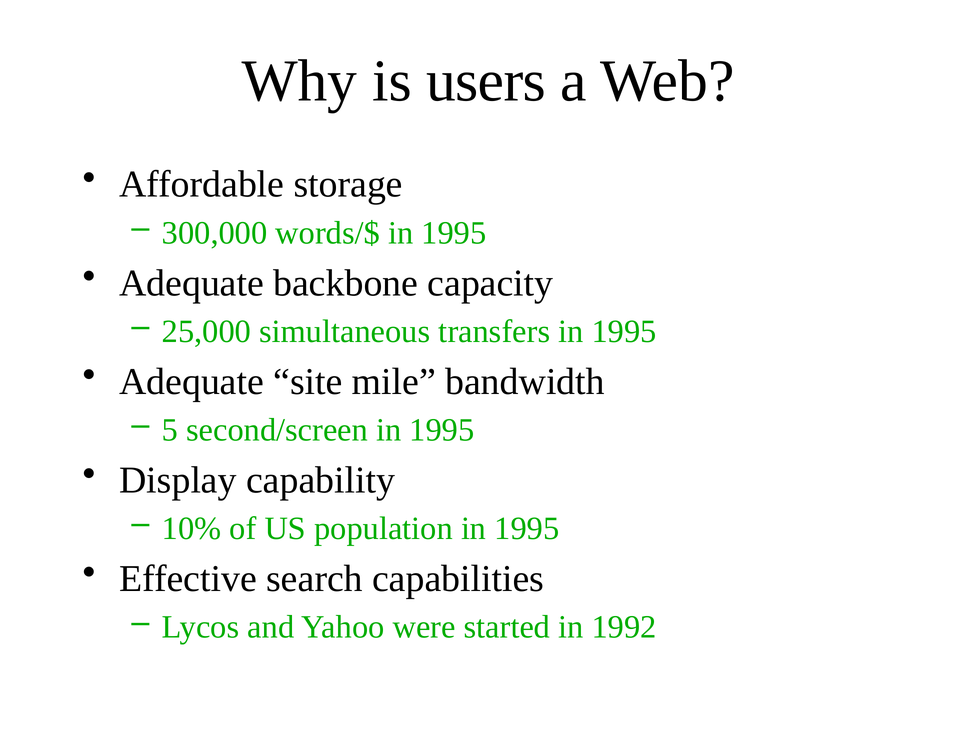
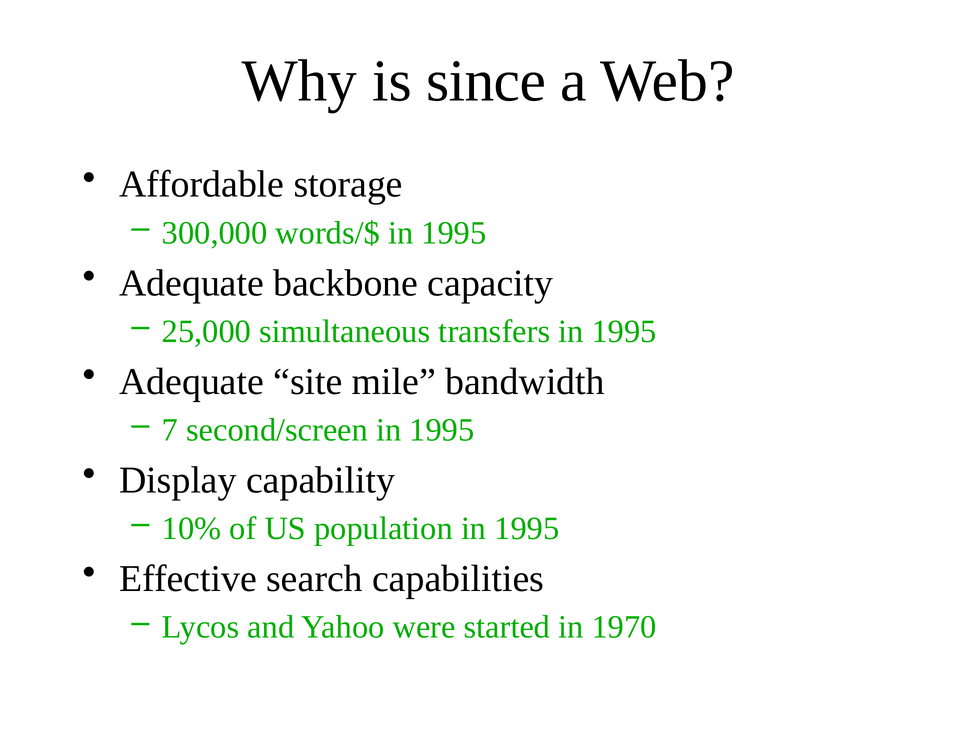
users: users -> since
5: 5 -> 7
1992: 1992 -> 1970
